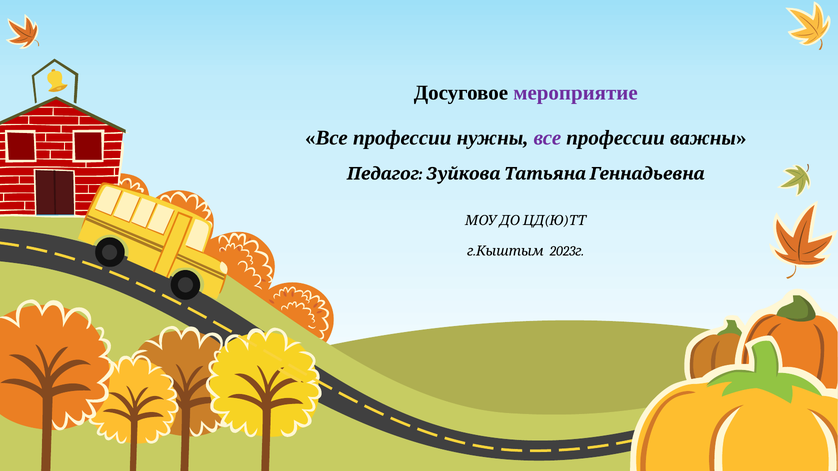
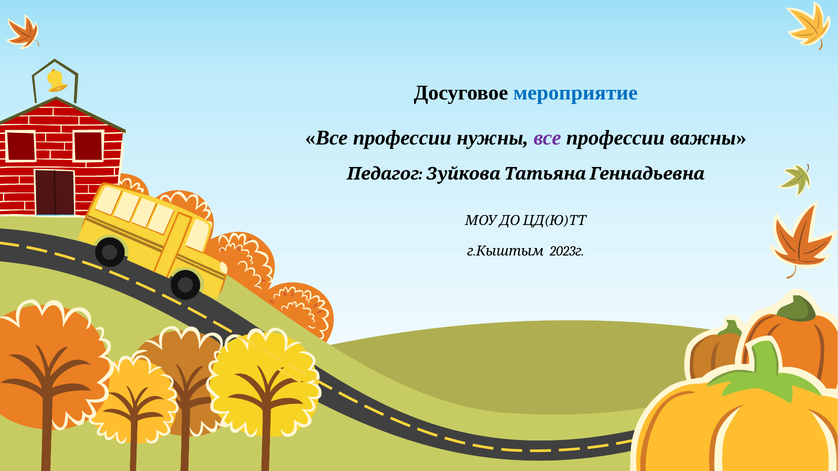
мероприятие colour: purple -> blue
